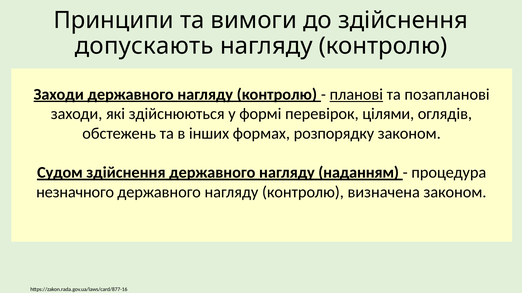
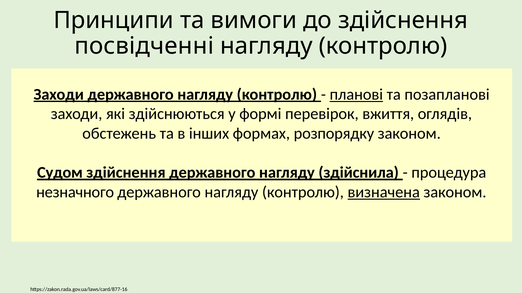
допускають: допускають -> посвідченні
цілями: цілями -> вжиття
наданням: наданням -> здійснила
визначена underline: none -> present
